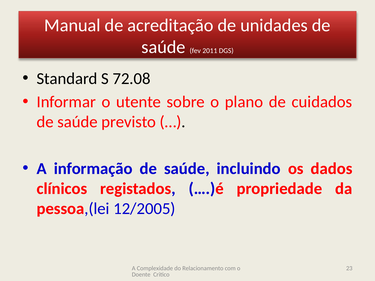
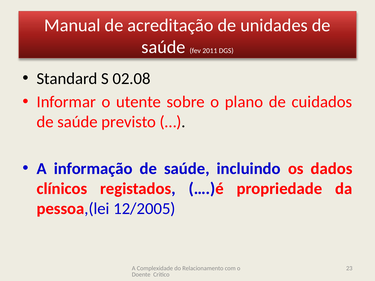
72.08: 72.08 -> 02.08
